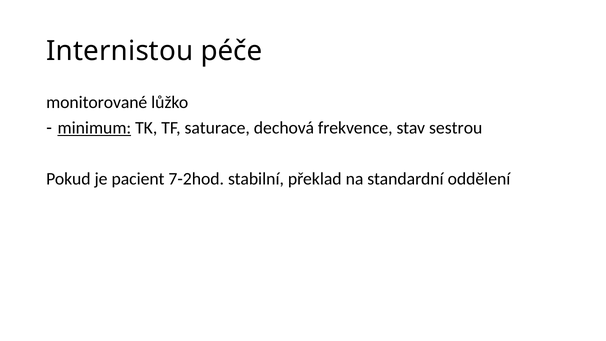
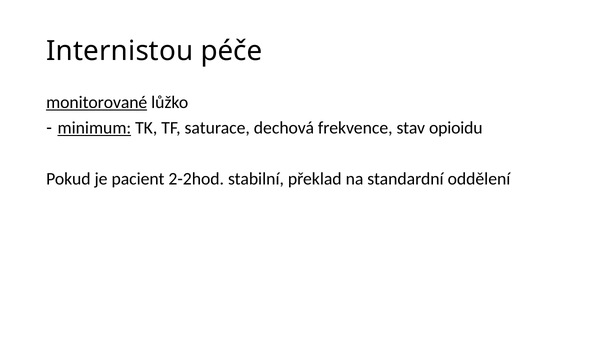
monitorované underline: none -> present
sestrou: sestrou -> opioidu
7-2hod: 7-2hod -> 2-2hod
